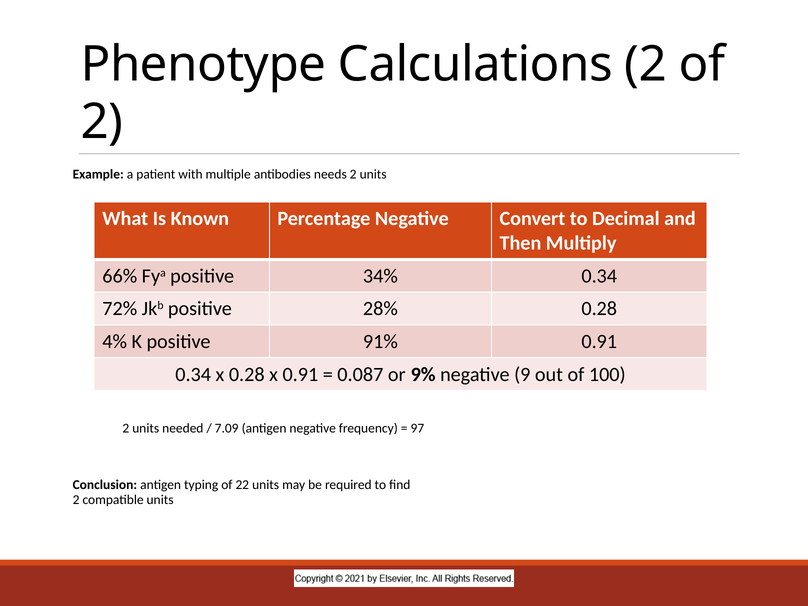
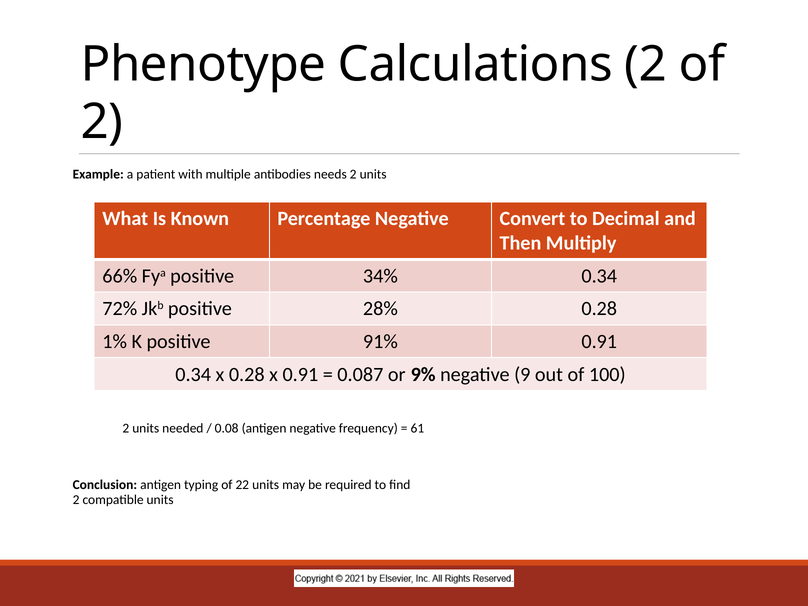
4%: 4% -> 1%
7.09: 7.09 -> 0.08
97: 97 -> 61
